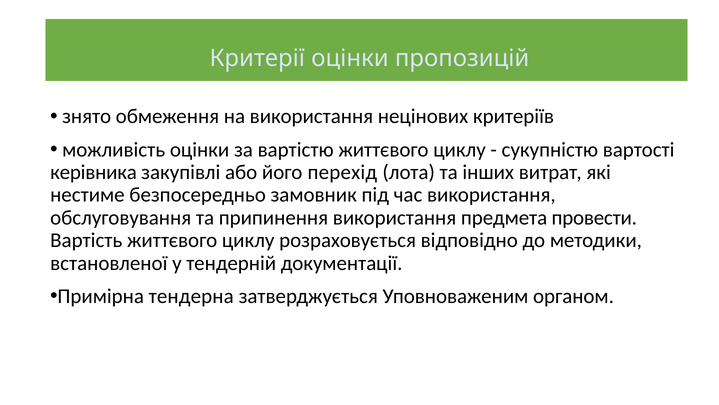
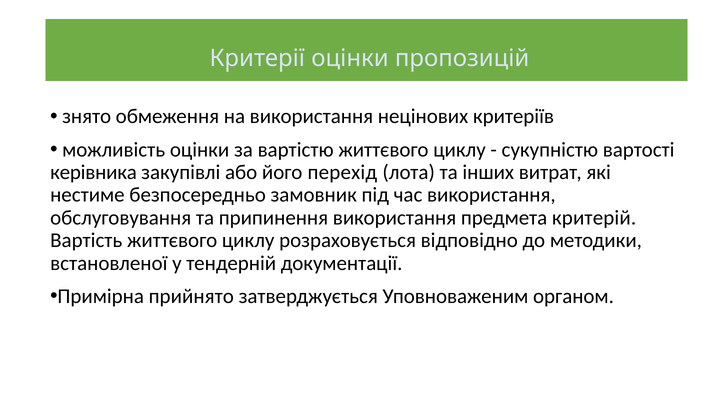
провести: провести -> критерій
тендерна: тендерна -> прийнято
